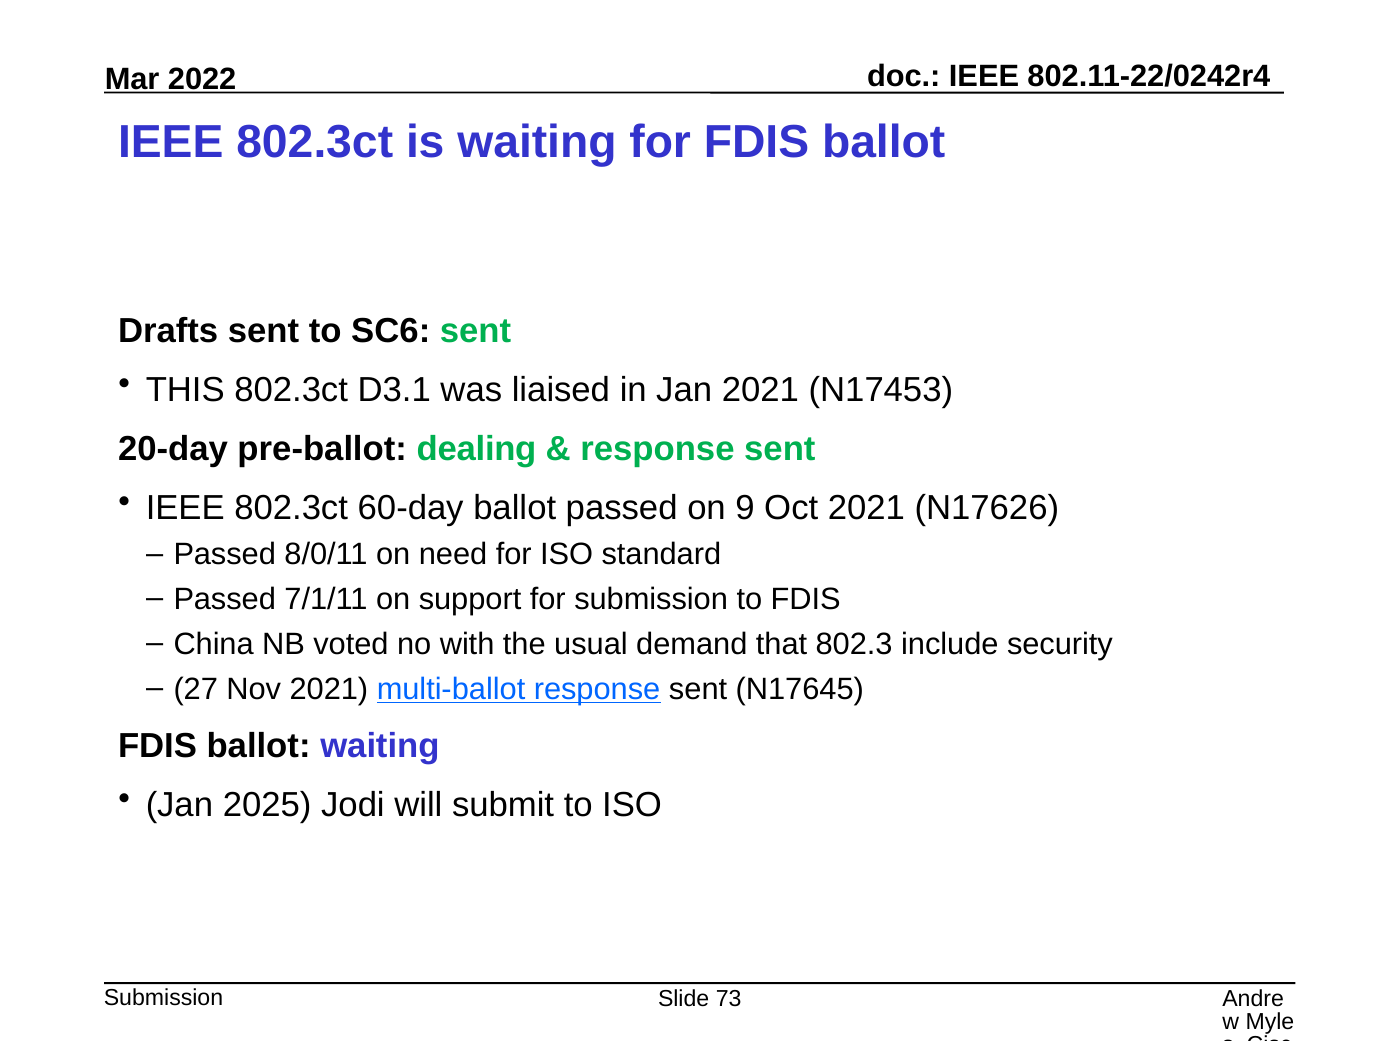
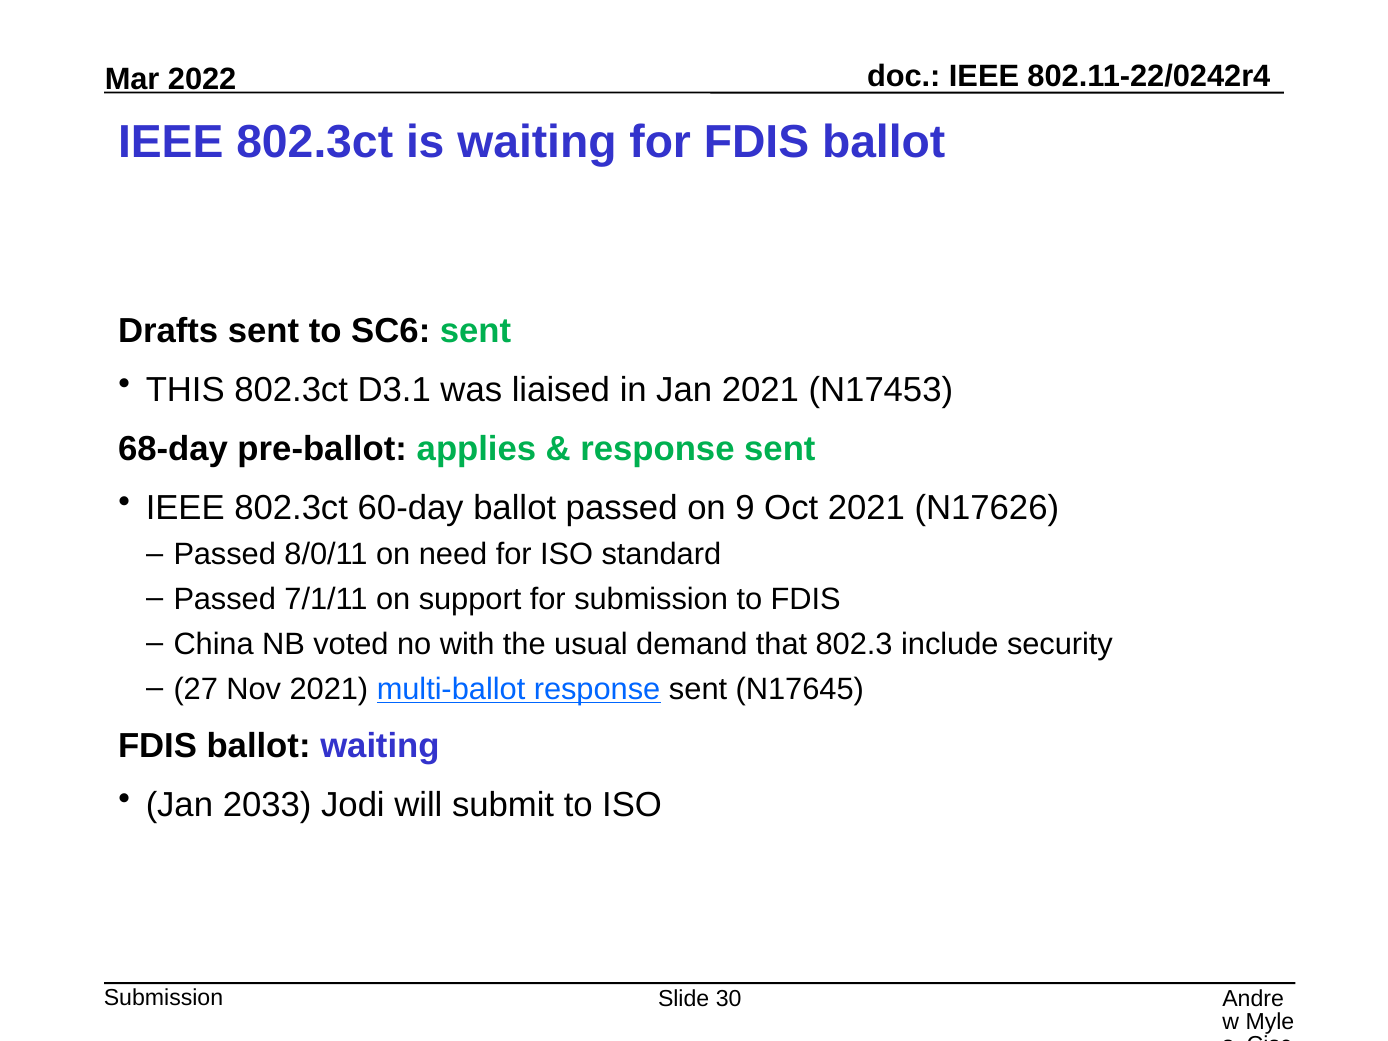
20-day: 20-day -> 68-day
dealing: dealing -> applies
2025: 2025 -> 2033
73: 73 -> 30
